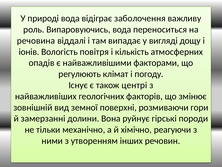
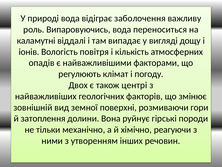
речовина: речовина -> каламутні
Існує: Існує -> Двох
замерзанні: замерзанні -> затоплення
